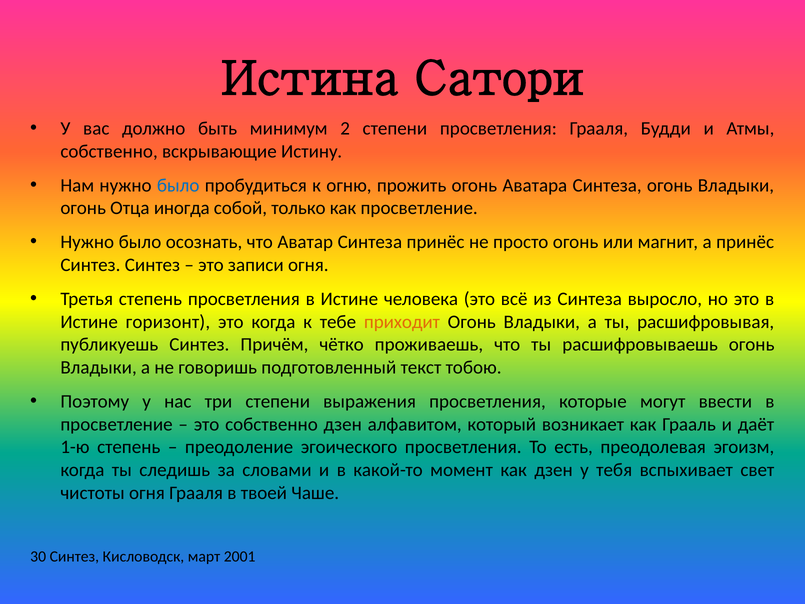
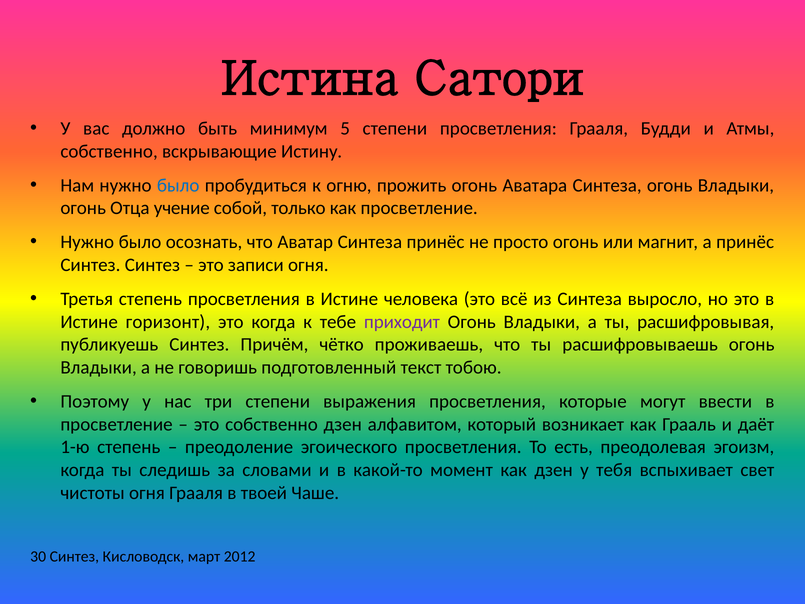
2: 2 -> 5
иногда: иногда -> учение
приходит colour: orange -> purple
2001: 2001 -> 2012
